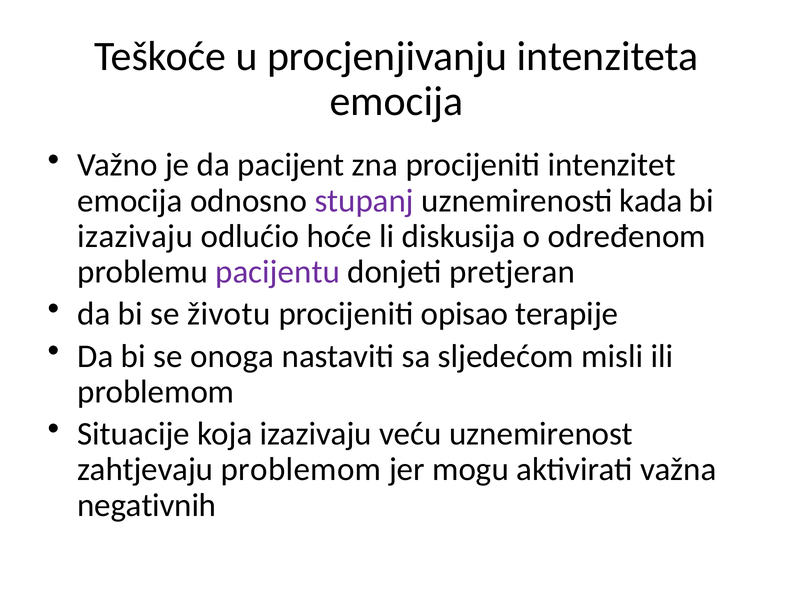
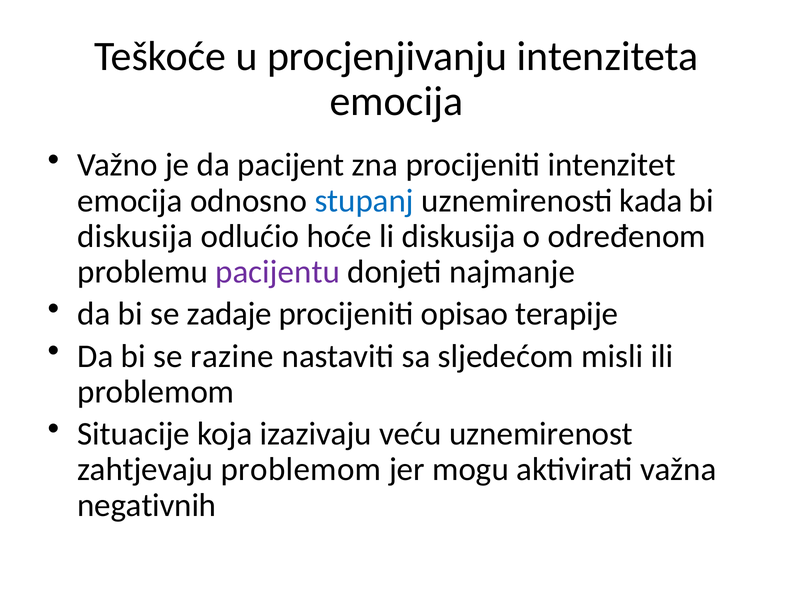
stupanj colour: purple -> blue
izazivaju at (135, 236): izazivaju -> diskusija
pretjeran: pretjeran -> najmanje
životu: životu -> zadaje
onoga: onoga -> razine
